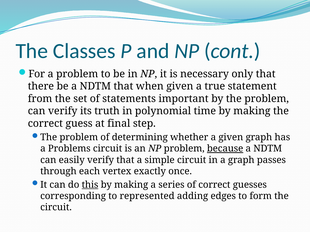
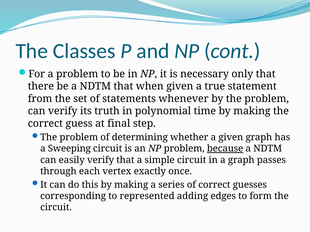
important: important -> whenever
Problems: Problems -> Sweeping
this underline: present -> none
